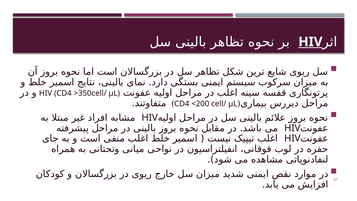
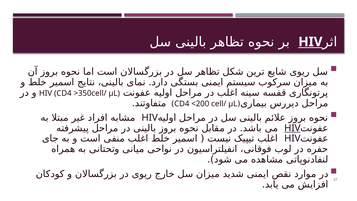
HIV at (292, 128) underline: none -> present
